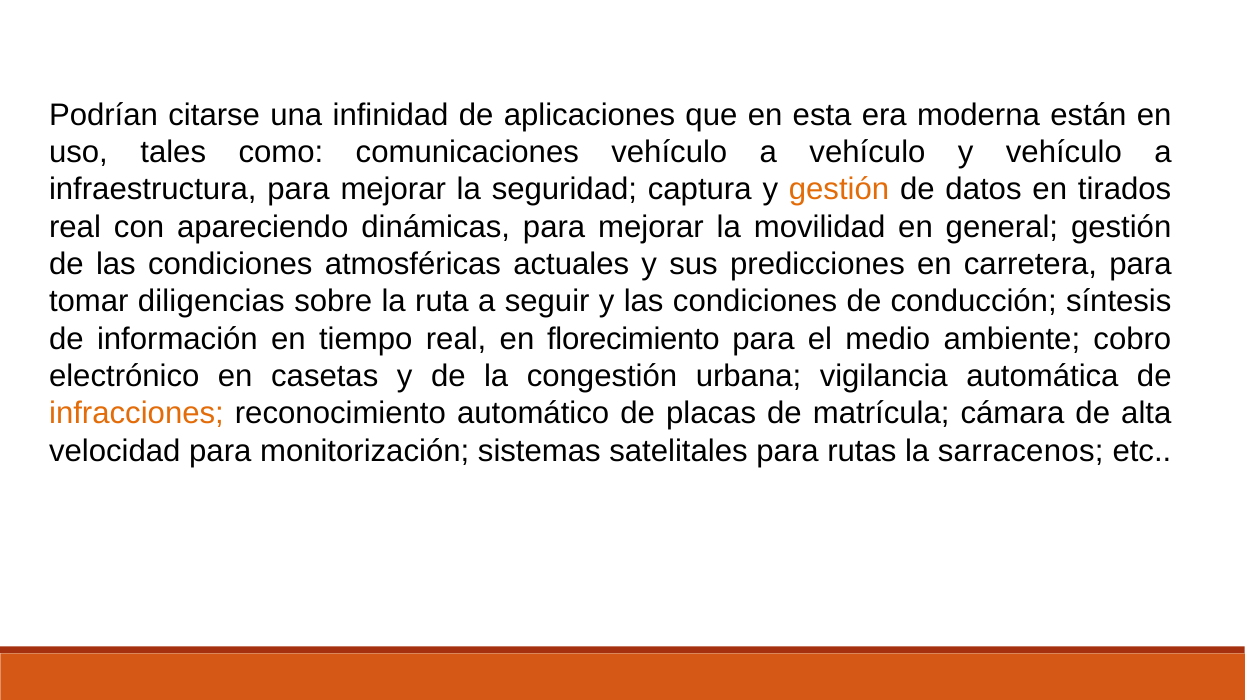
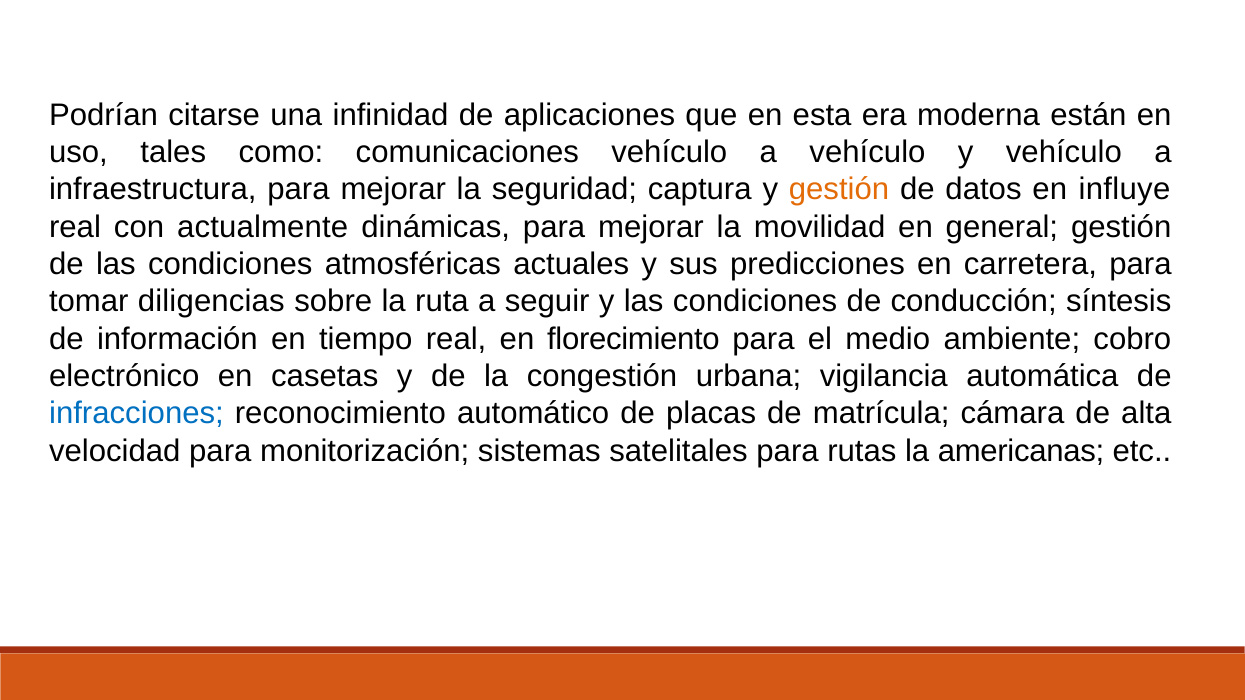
tirados: tirados -> influye
apareciendo: apareciendo -> actualmente
infracciones colour: orange -> blue
sarracenos: sarracenos -> americanas
